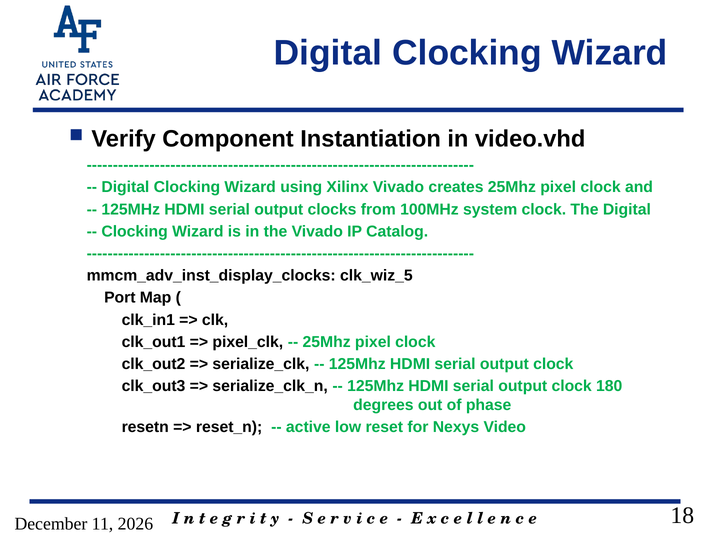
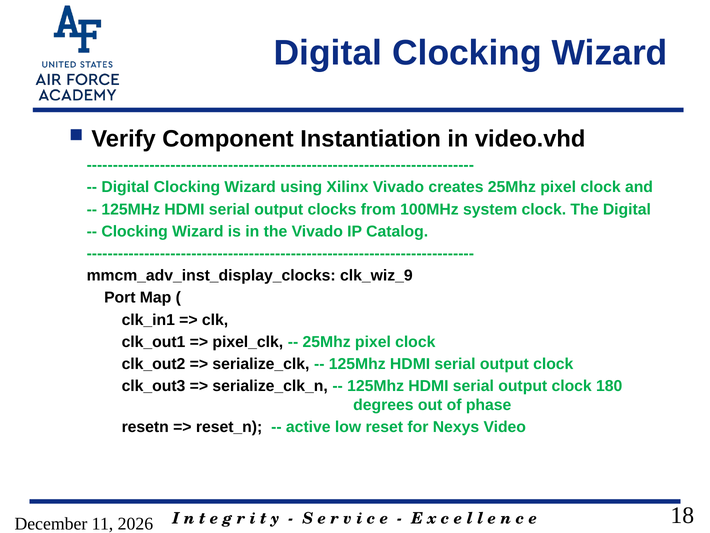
clk_wiz_5: clk_wiz_5 -> clk_wiz_9
